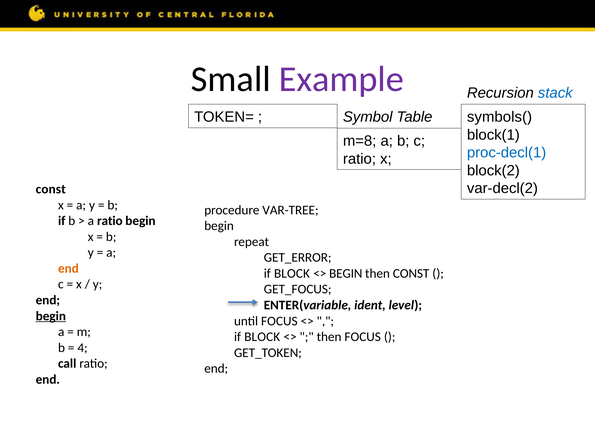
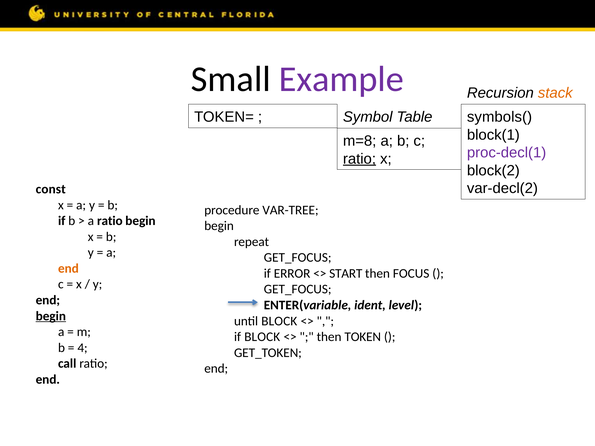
stack colour: blue -> orange
proc-decl(1 colour: blue -> purple
ratio at (359, 159) underline: none -> present
GET_ERROR at (298, 258): GET_ERROR -> GET_FOCUS
BLOCK at (292, 274): BLOCK -> ERROR
BEGIN at (346, 274): BEGIN -> START
then CONST: CONST -> FOCUS
until FOCUS: FOCUS -> BLOCK
then FOCUS: FOCUS -> TOKEN
